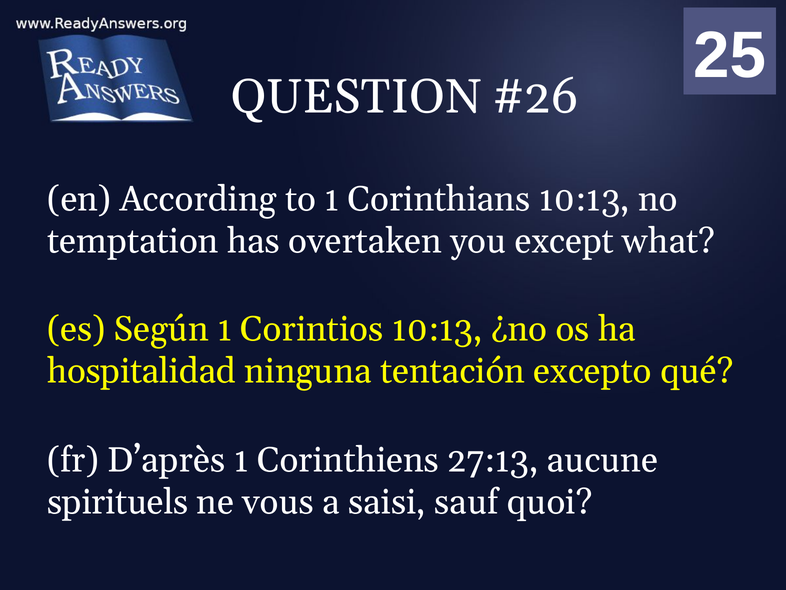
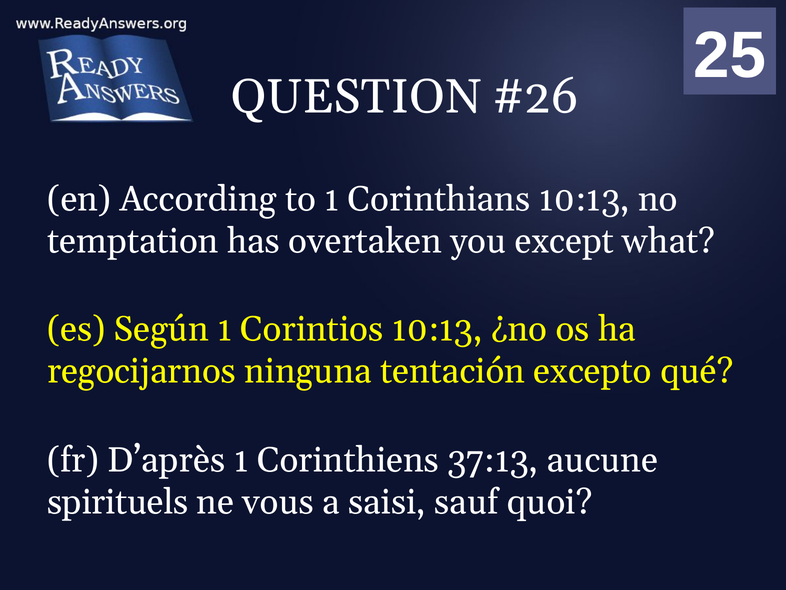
hospitalidad: hospitalidad -> regocijarnos
27:13: 27:13 -> 37:13
